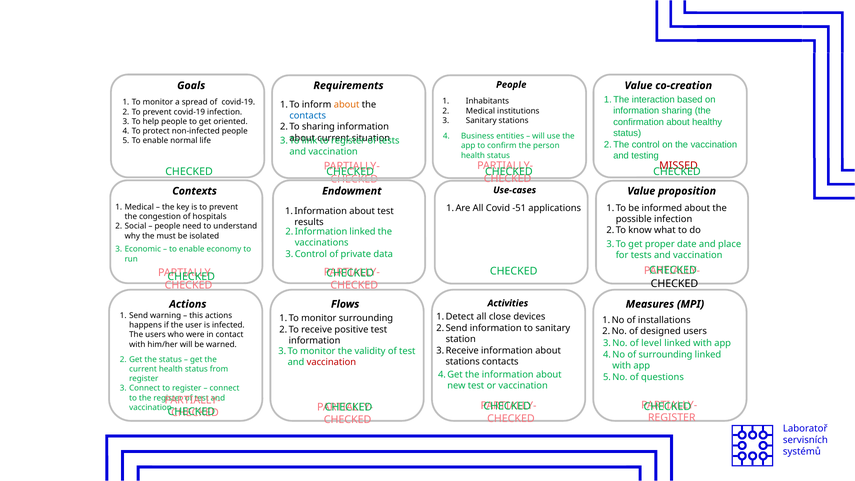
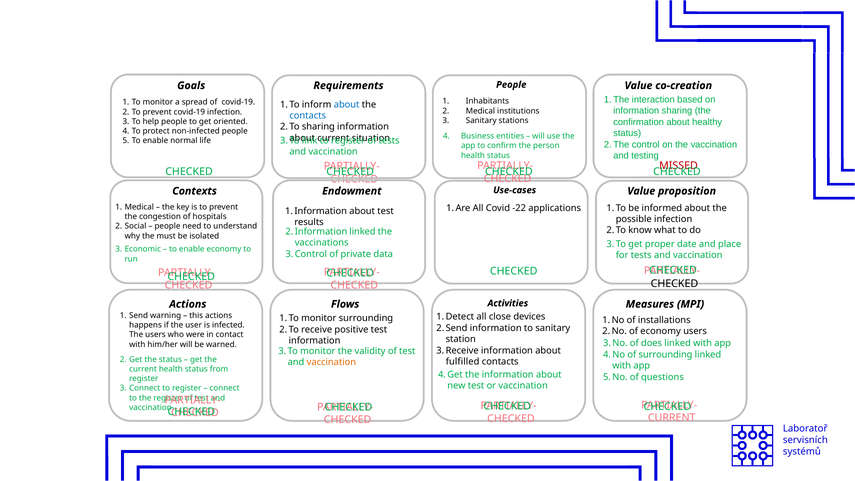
about at (347, 104) colour: orange -> blue
-51: -51 -> -22
of designed: designed -> economy
level: level -> does
stations at (463, 362): stations -> fulfilled
vaccination at (331, 362) colour: red -> orange
REGISTER at (672, 418): REGISTER -> CURRENT
